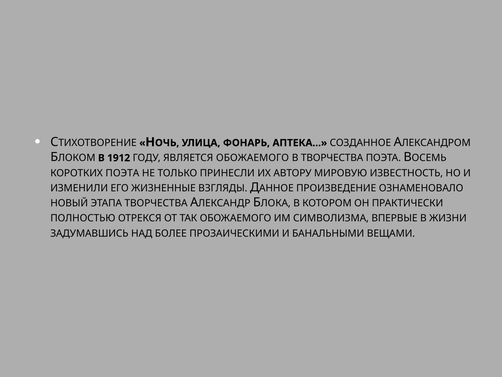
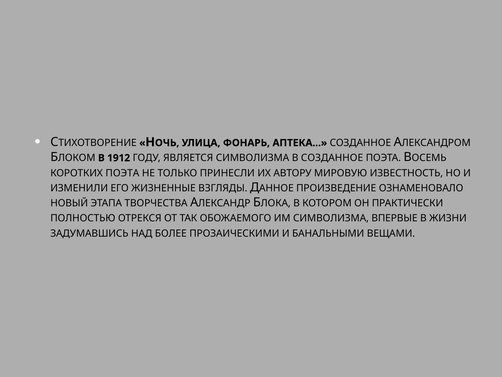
ЯВЛЯЕТСЯ ОБОЖАЕМОГО: ОБОЖАЕМОГО -> СИМВОЛИЗМА
В ТВОРЧЕСТВА: ТВОРЧЕСТВА -> СОЗДАННОЕ
